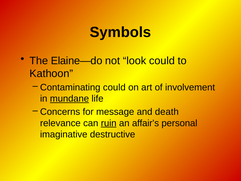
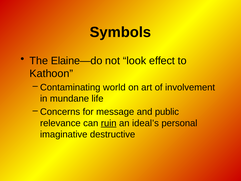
look could: could -> effect
Contaminating could: could -> world
mundane underline: present -> none
death: death -> public
affair’s: affair’s -> ideal’s
